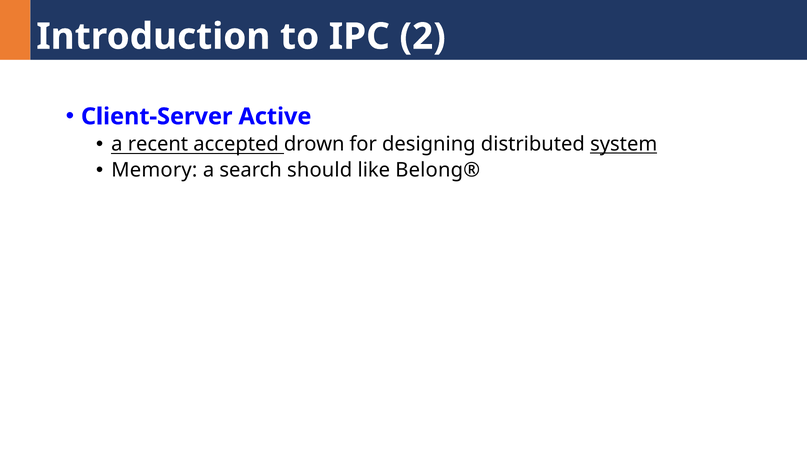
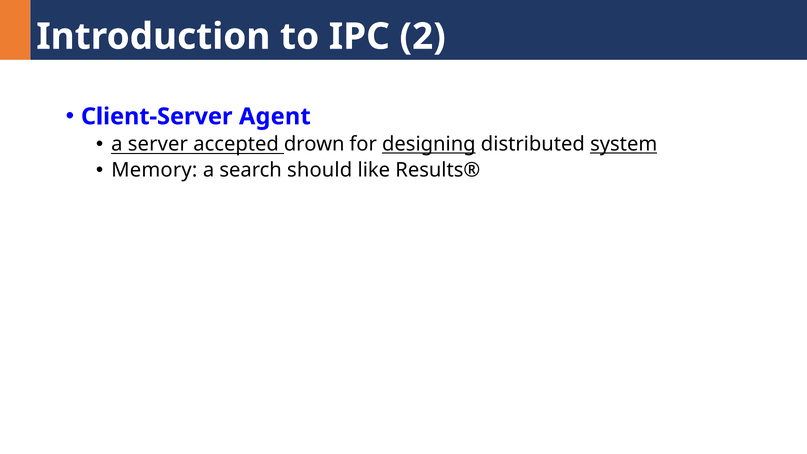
Active: Active -> Agent
recent: recent -> server
designing underline: none -> present
Belong®: Belong® -> Results®
